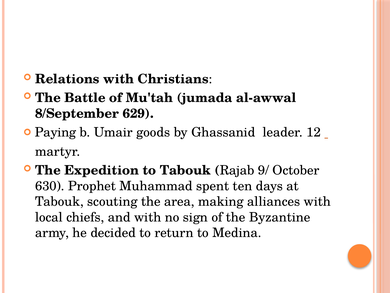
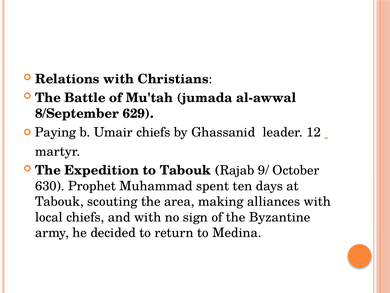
Umair goods: goods -> chiefs
